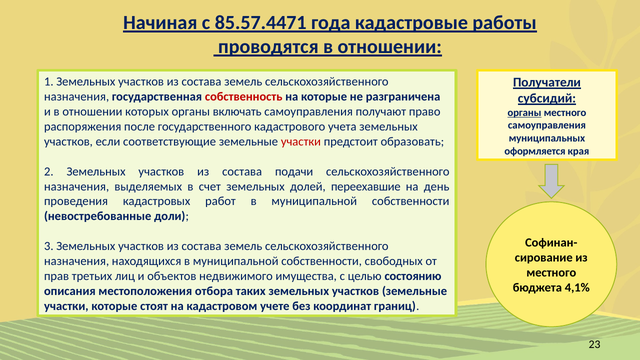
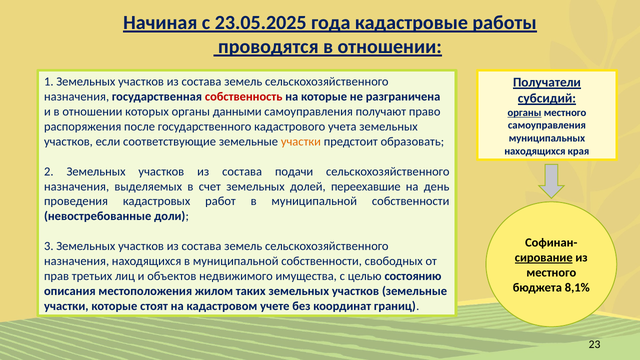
85.57.4471: 85.57.4471 -> 23.05.2025
включать: включать -> данными
участки at (301, 142) colour: red -> orange
оформляется at (535, 151): оформляется -> находящихся
сирование underline: none -> present
4,1%: 4,1% -> 8,1%
отбора: отбора -> жилом
